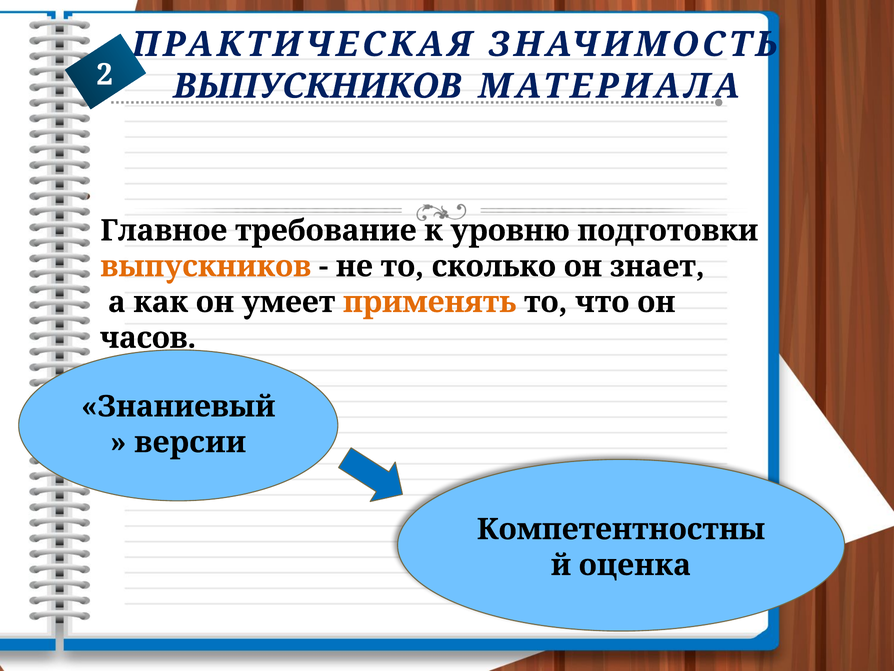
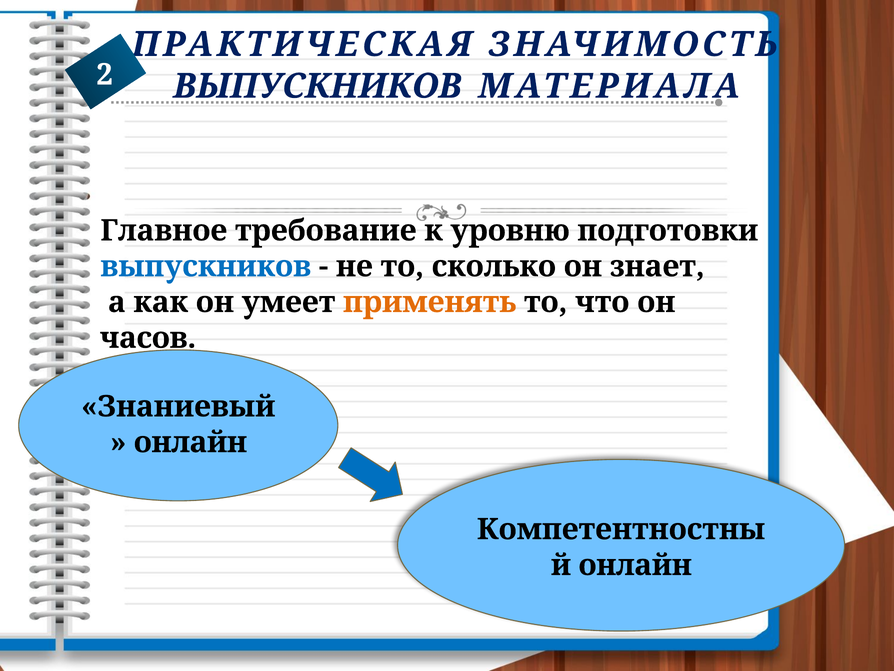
выпускников at (206, 266) colour: orange -> blue
версии at (190, 442): версии -> онлайн
оценка at (635, 565): оценка -> онлайн
